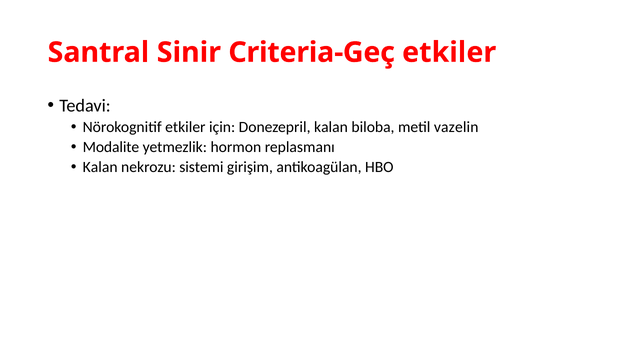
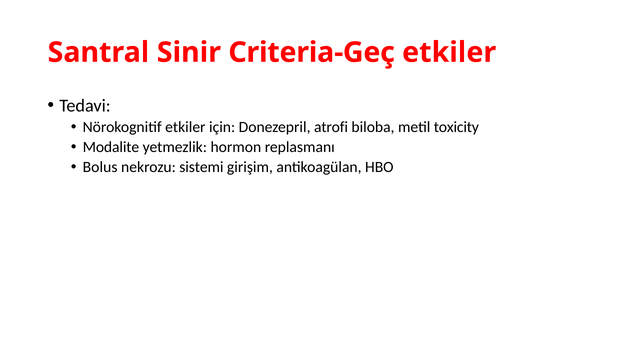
Donezepril kalan: kalan -> atrofi
vazelin: vazelin -> toxicity
Kalan at (100, 167): Kalan -> Bolus
